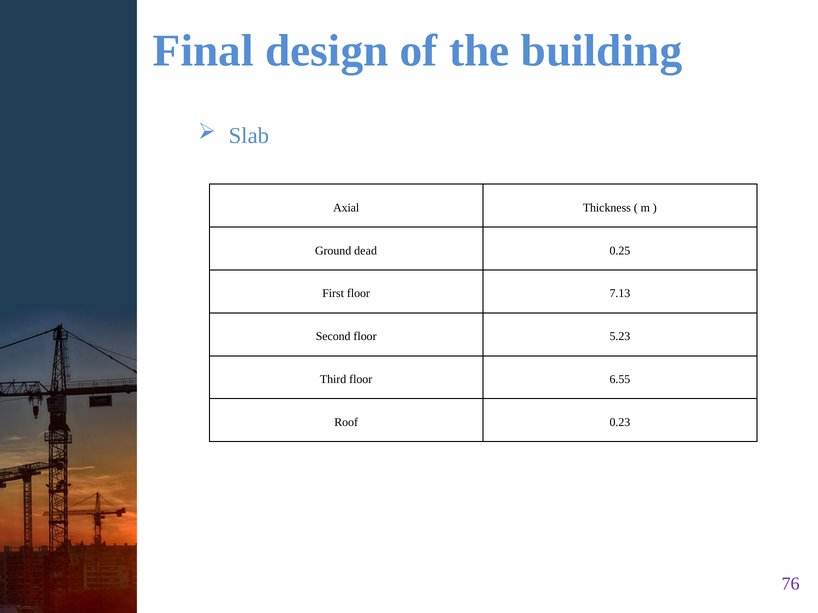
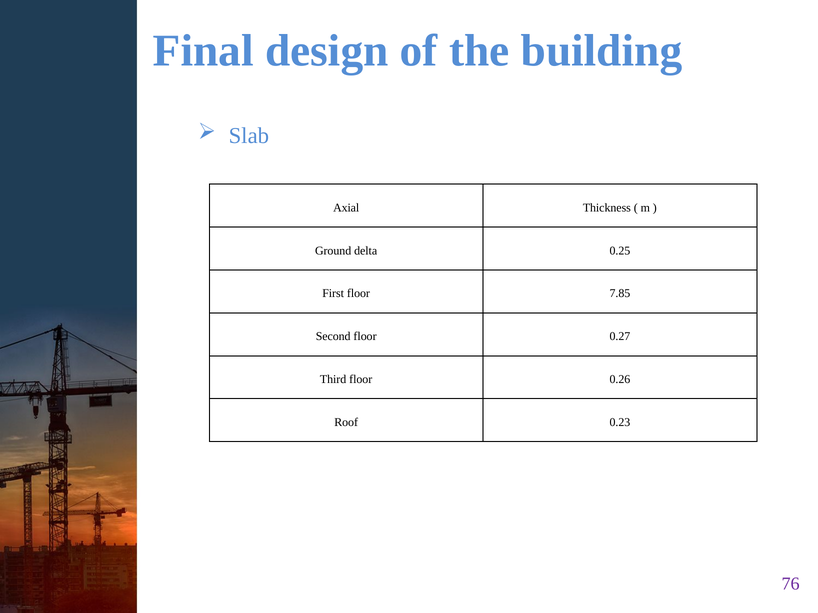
dead: dead -> delta
7.13: 7.13 -> 7.85
5.23: 5.23 -> 0.27
6.55: 6.55 -> 0.26
